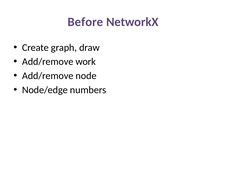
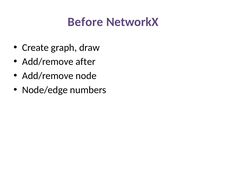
work: work -> after
